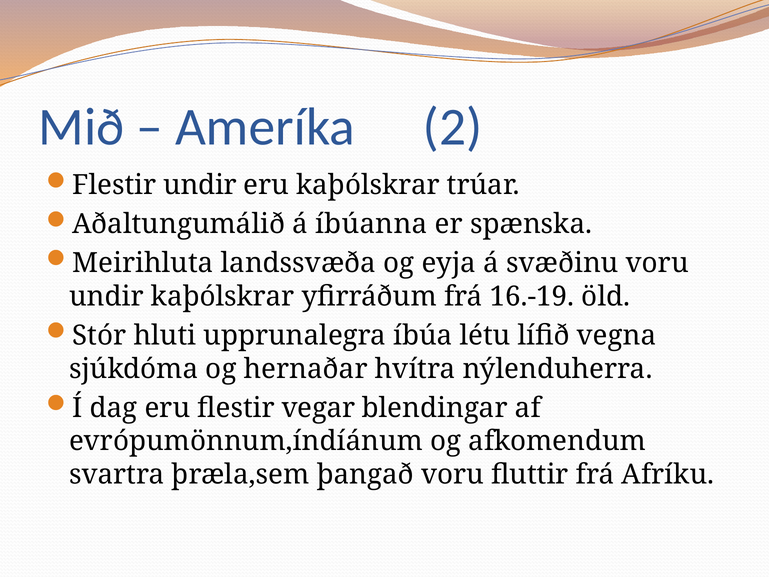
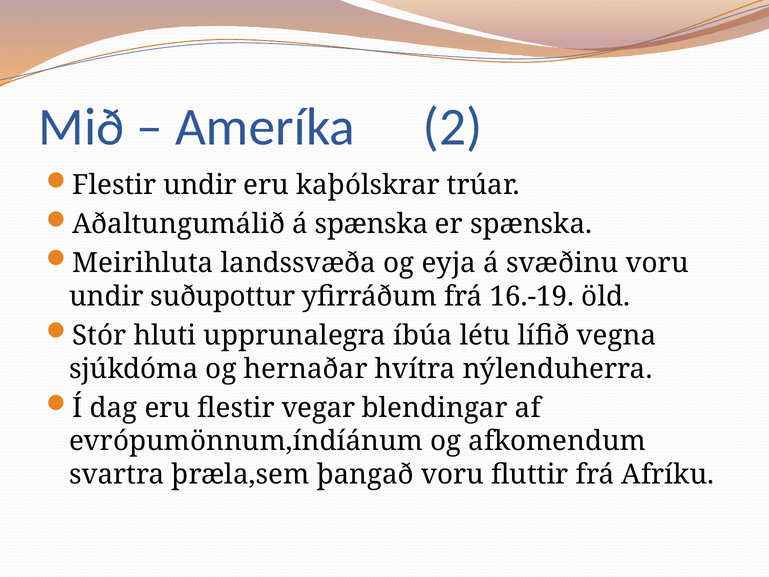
á íbúanna: íbúanna -> spænska
undir kaþólskrar: kaþólskrar -> suðupottur
